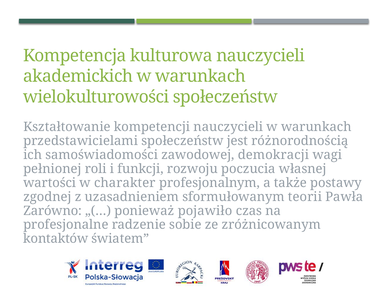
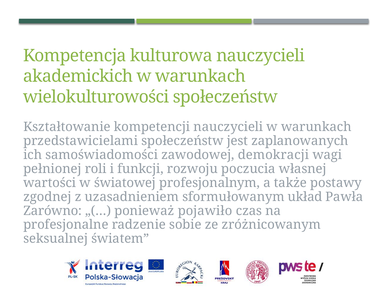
różnorodnością: różnorodnością -> zaplanowanych
charakter: charakter -> światowej
teorii: teorii -> układ
kontaktów: kontaktów -> seksualnej
